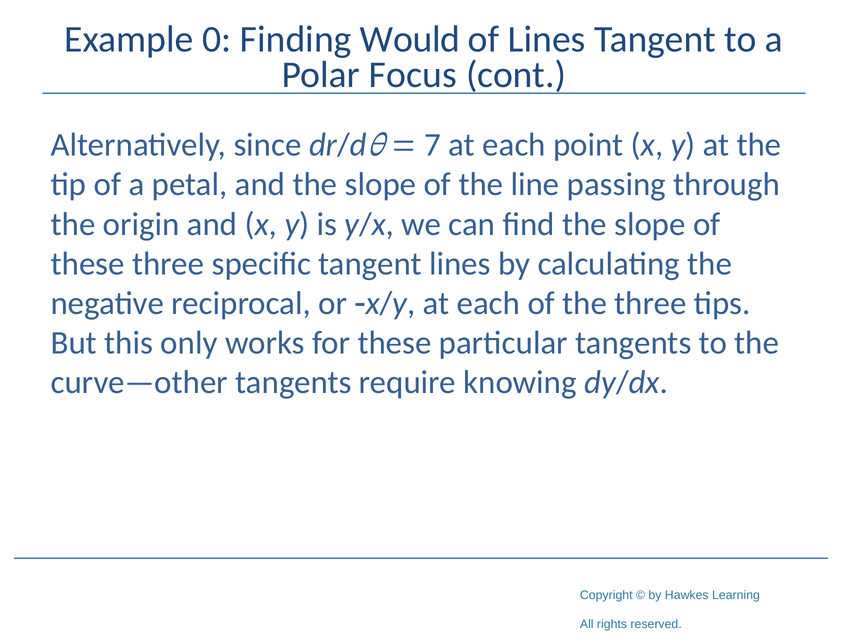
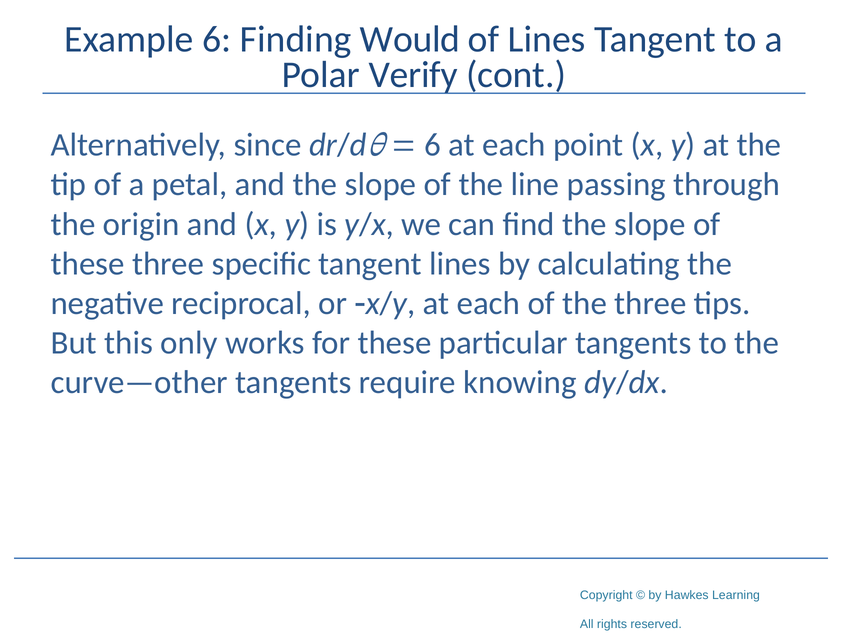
Example 0: 0 -> 6
Focus: Focus -> Verify
7 at (433, 145): 7 -> 6
